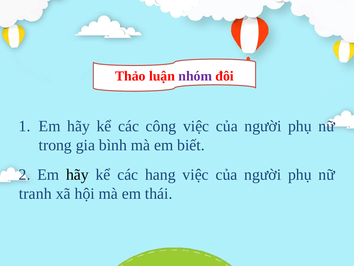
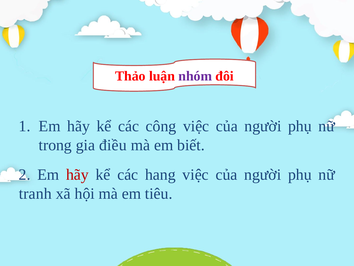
bình: bình -> điều
hãy at (77, 174) colour: black -> red
thái: thái -> tiêu
